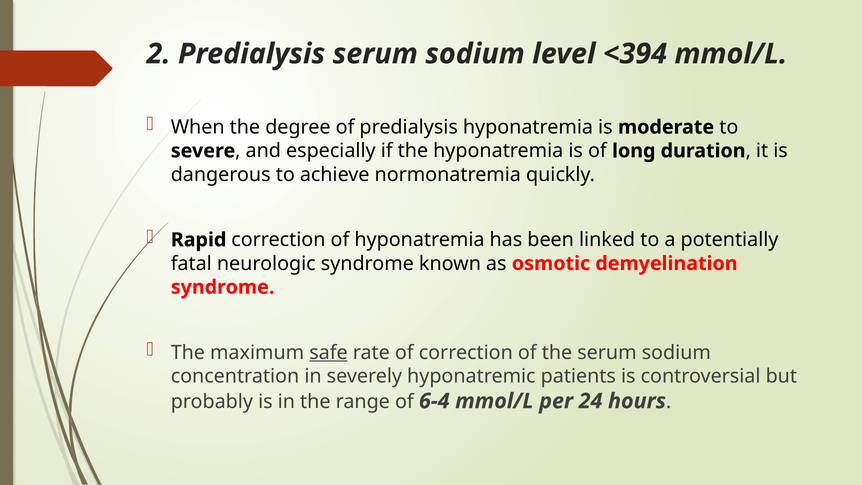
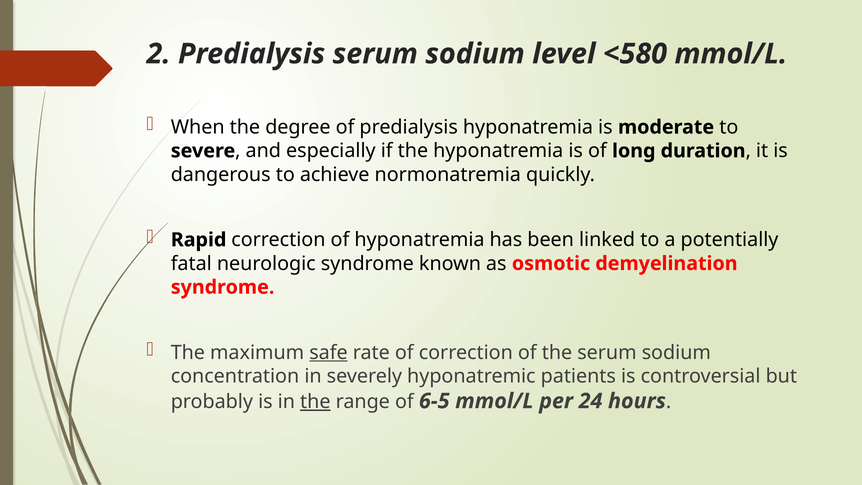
<394: <394 -> <580
the at (315, 402) underline: none -> present
6-4: 6-4 -> 6-5
